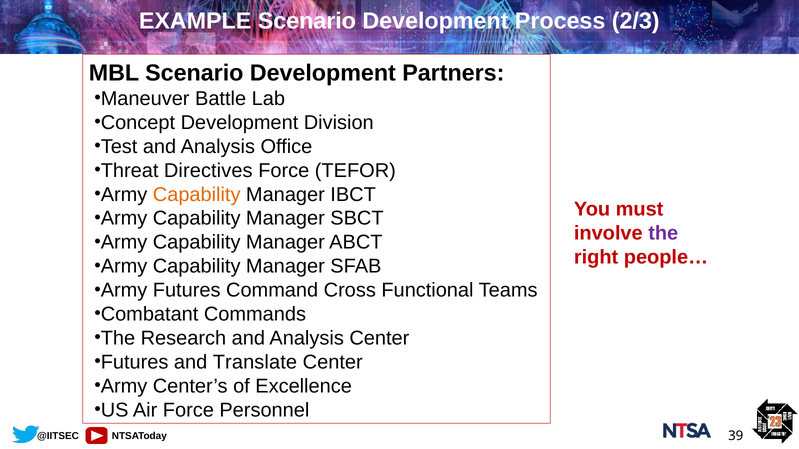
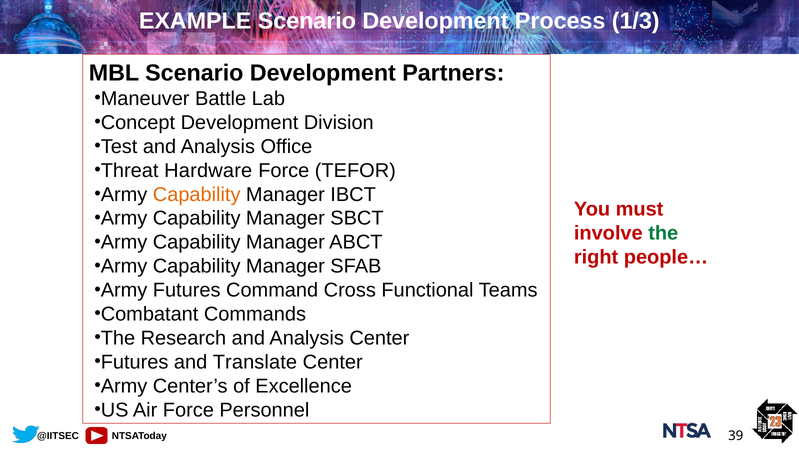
2/3: 2/3 -> 1/3
Directives: Directives -> Hardware
the at (663, 233) colour: purple -> green
